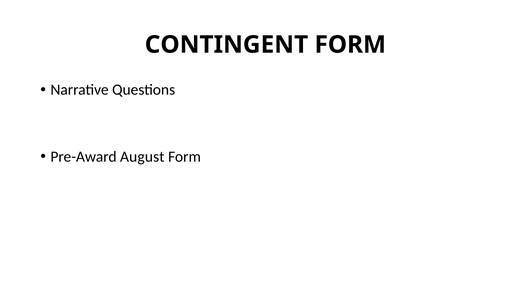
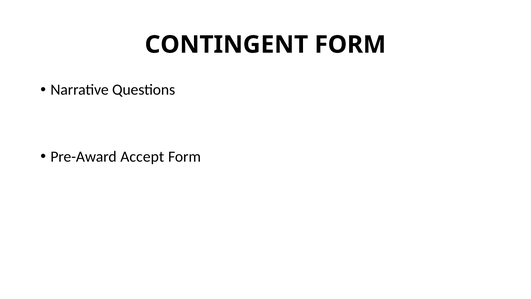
August: August -> Accept
